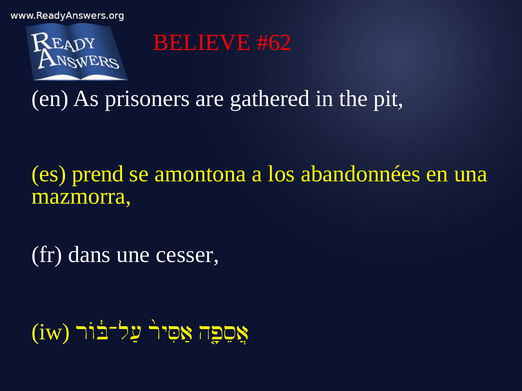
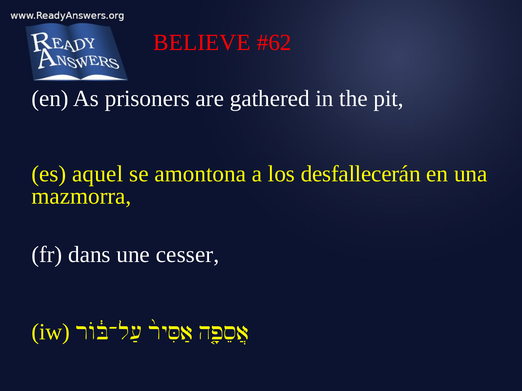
prend: prend -> aquel
abandonnées: abandonnées -> desfallecerán
